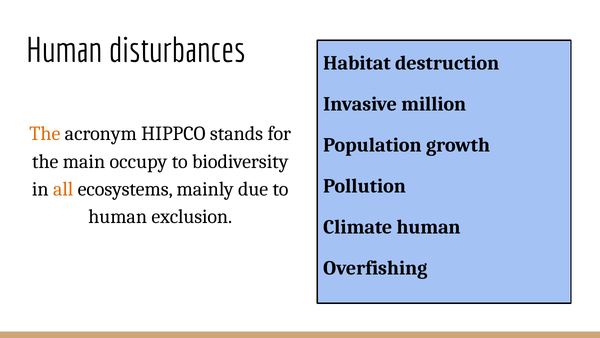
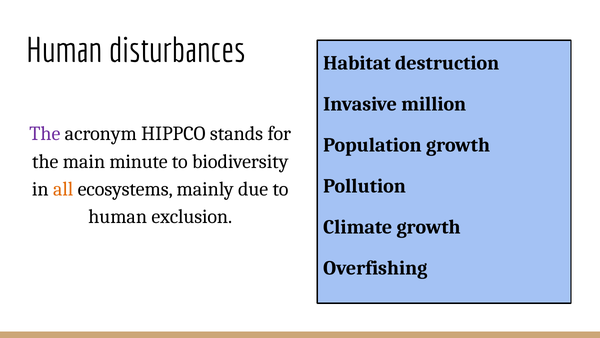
The at (45, 134) colour: orange -> purple
occupy: occupy -> minute
Climate human: human -> growth
